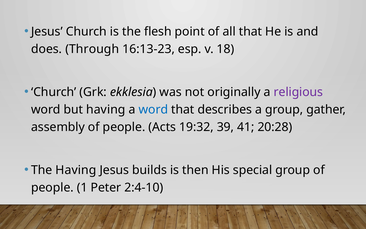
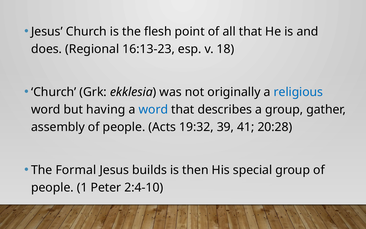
Through: Through -> Regional
religious colour: purple -> blue
The Having: Having -> Formal
